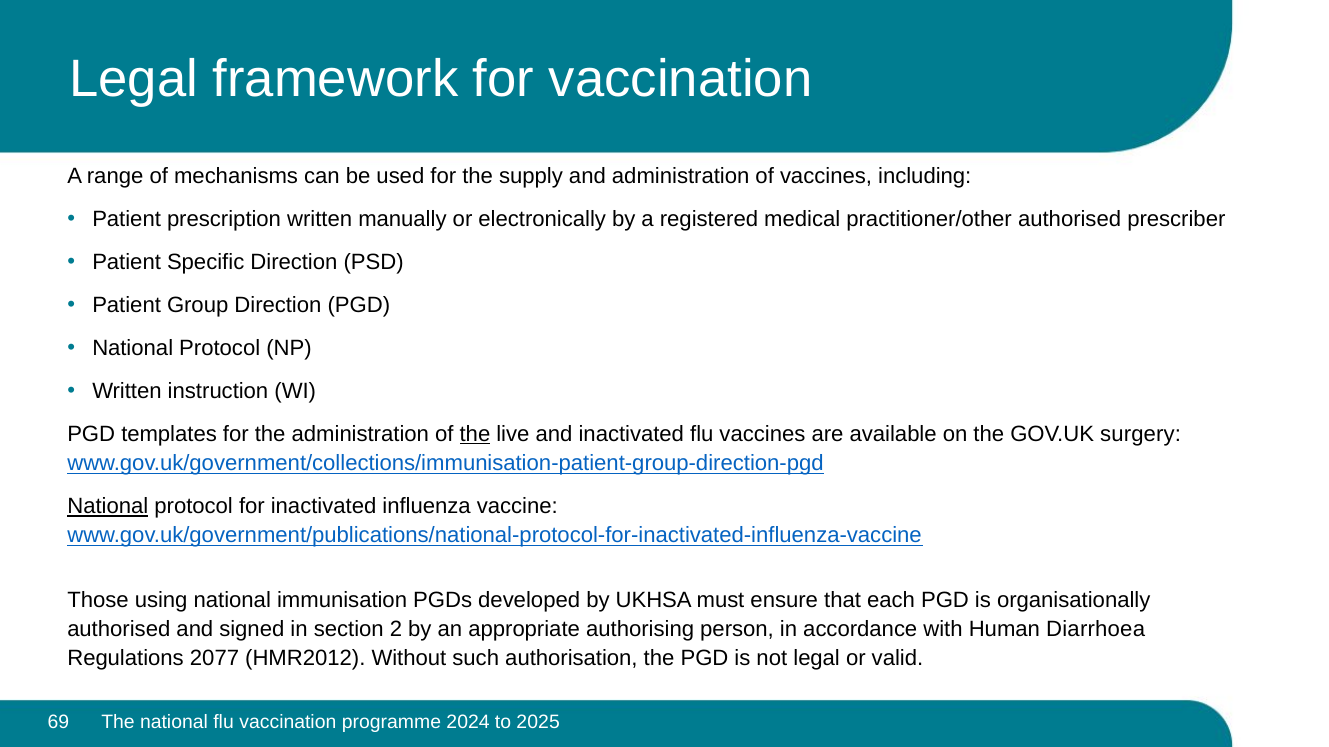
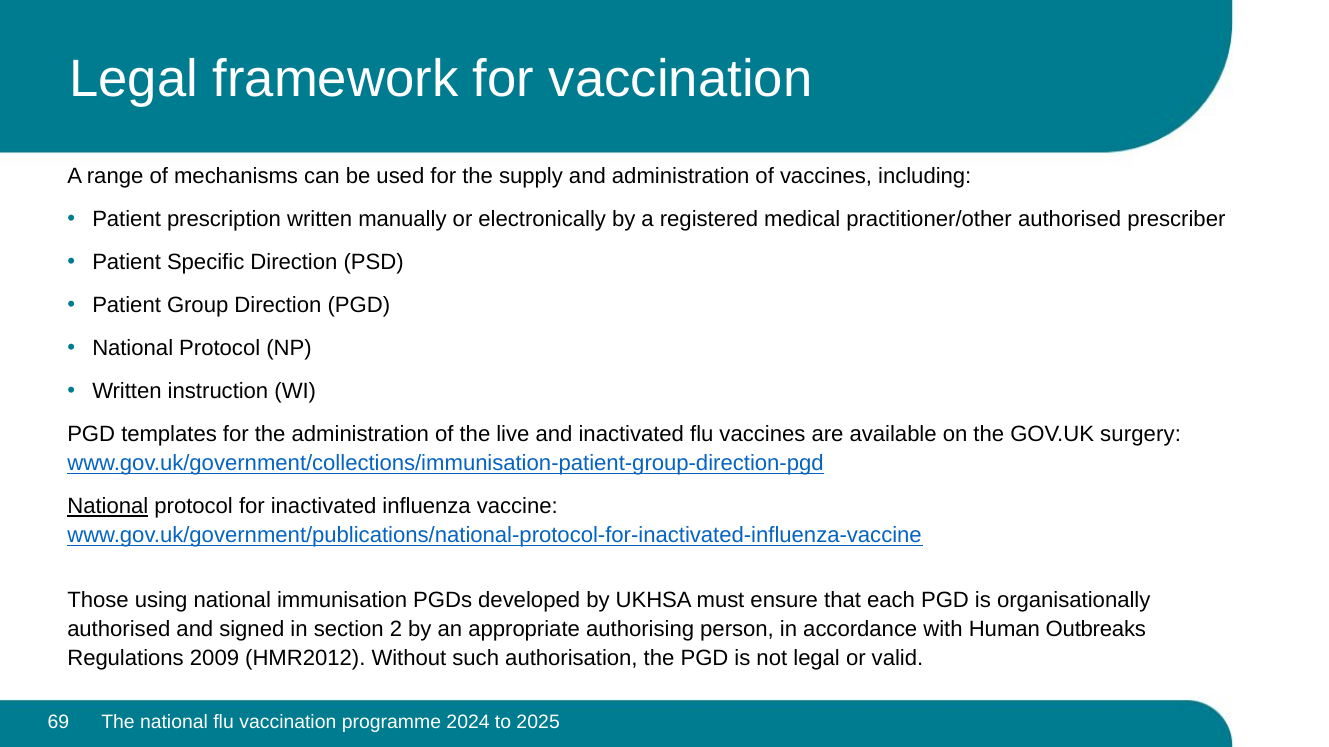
the at (475, 435) underline: present -> none
Diarrhoea: Diarrhoea -> Outbreaks
2077: 2077 -> 2009
